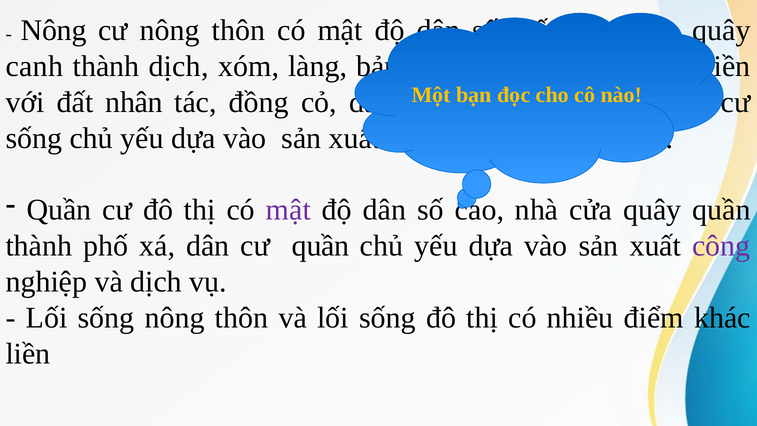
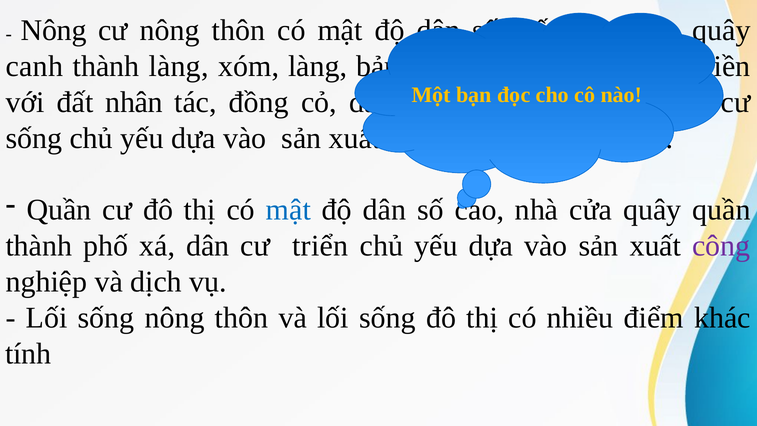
thành dịch: dịch -> làng
mật at (288, 210) colour: purple -> blue
cư quần: quần -> triển
liền at (28, 354): liền -> tính
